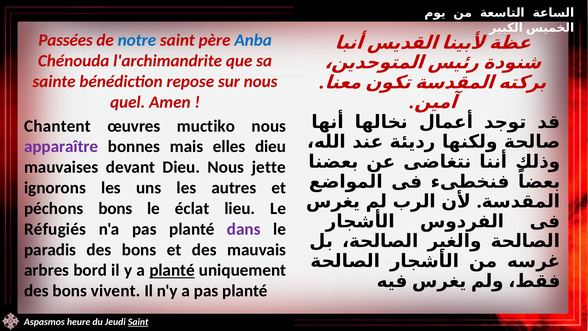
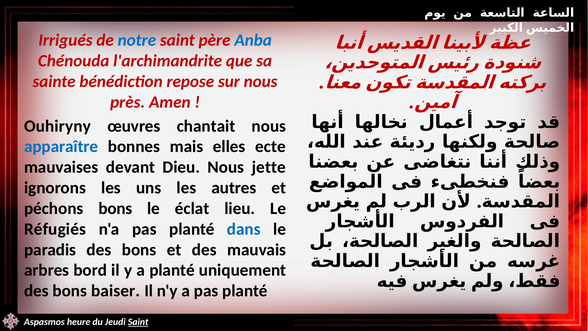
Passées: Passées -> Irrigués
quel: quel -> près
Chantent: Chantent -> Ouhiryny
muctiko: muctiko -> chantait
apparaître colour: purple -> blue
elles dieu: dieu -> ecte
dans colour: purple -> blue
planté at (172, 270) underline: present -> none
vivent: vivent -> baiser
